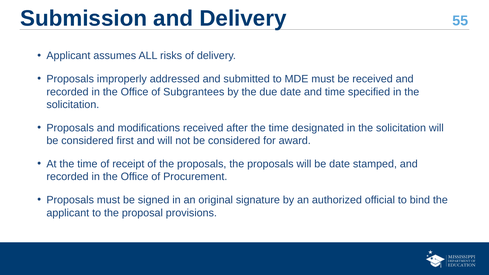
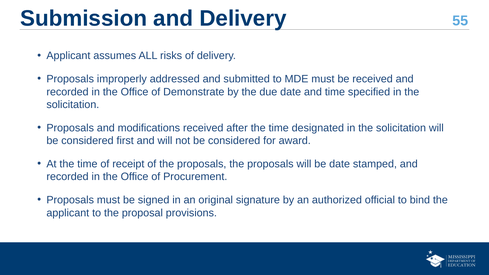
Subgrantees: Subgrantees -> Demonstrate
